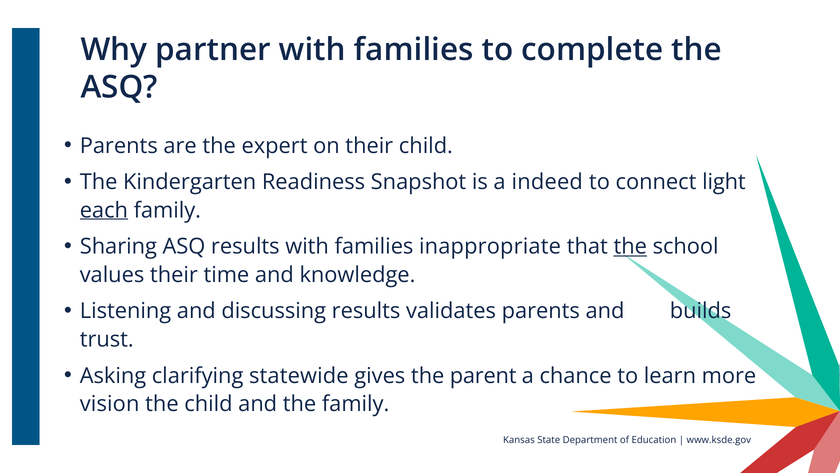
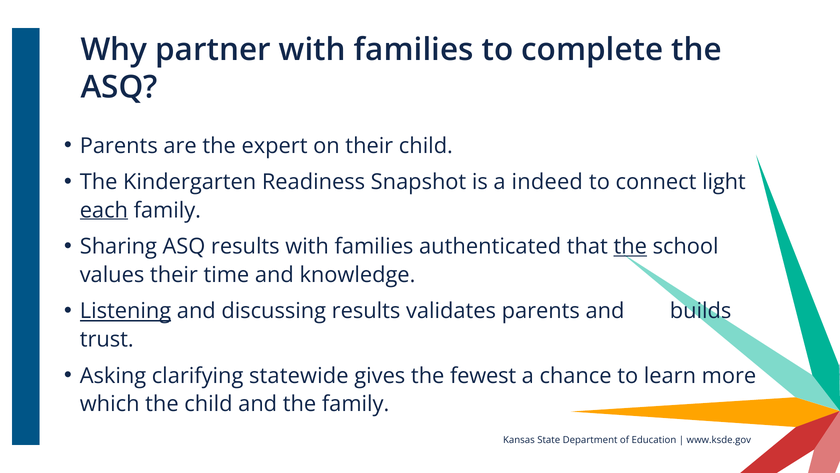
inappropriate: inappropriate -> authenticated
Listening underline: none -> present
parent: parent -> fewest
vision: vision -> which
